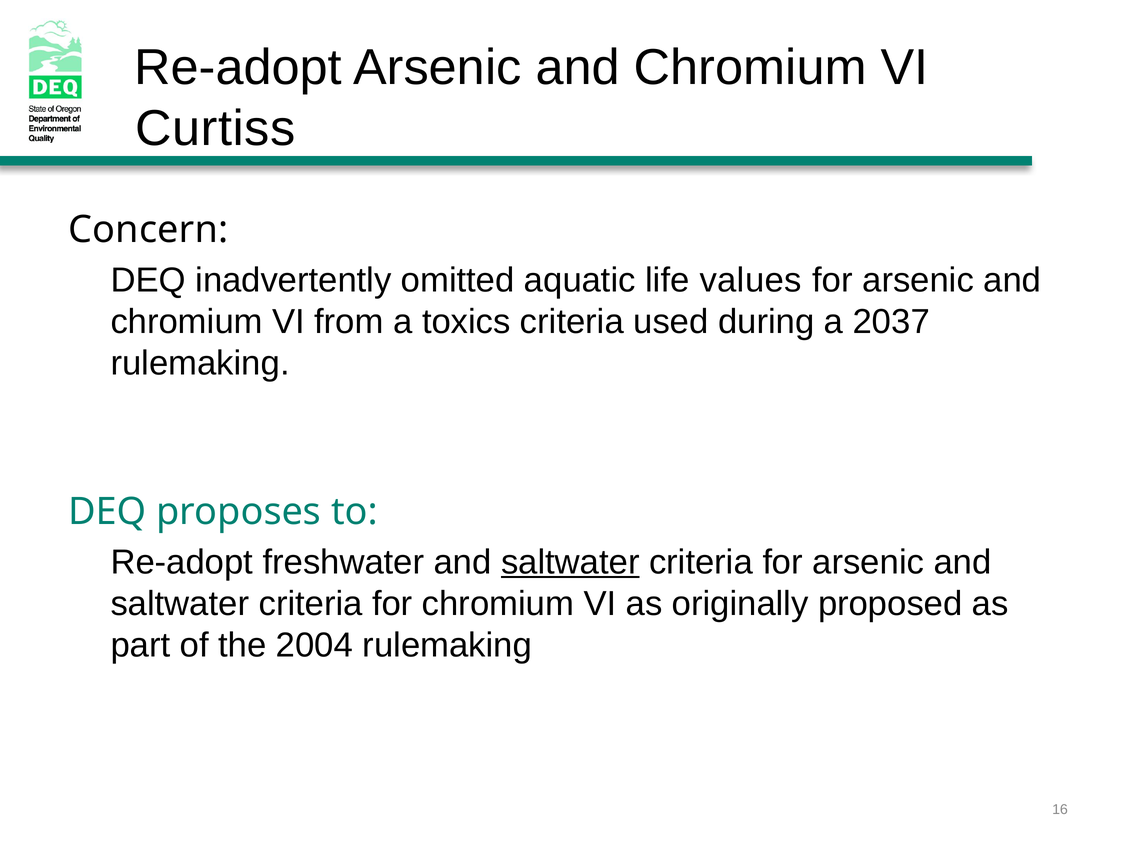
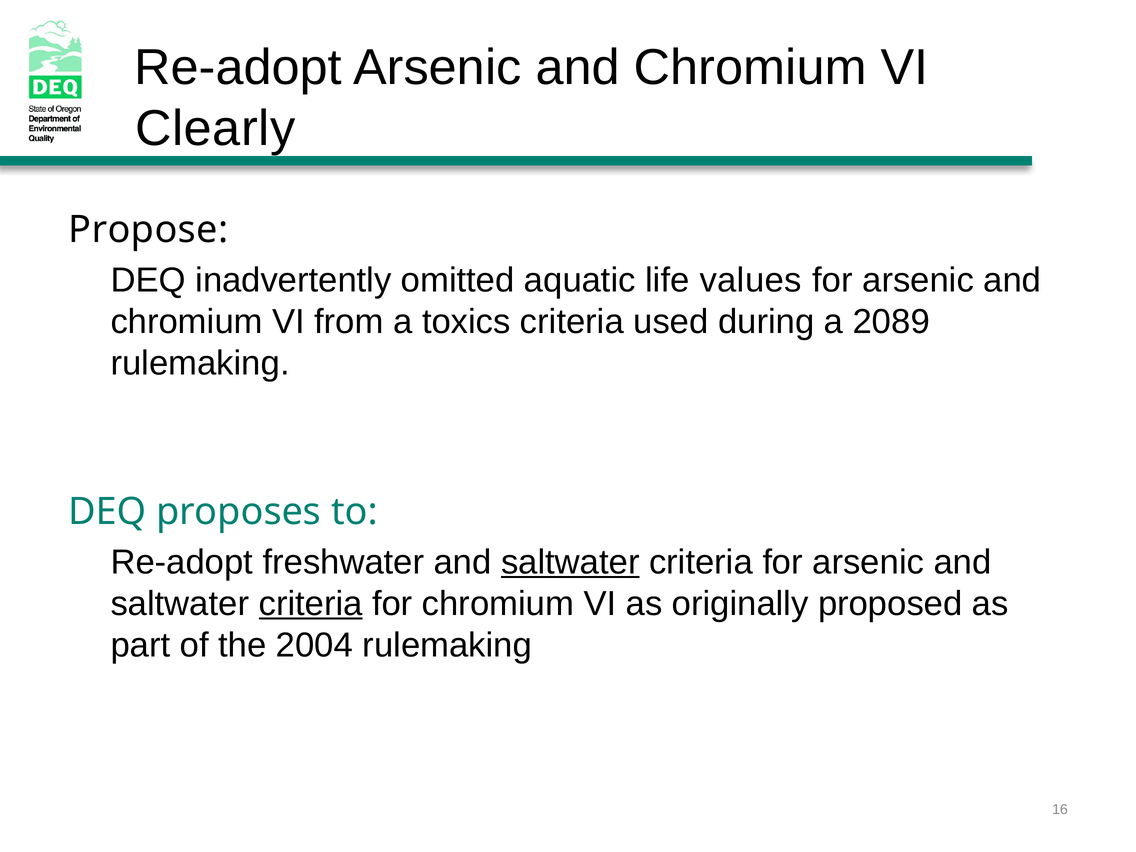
Curtiss: Curtiss -> Clearly
Concern: Concern -> Propose
2037: 2037 -> 2089
criteria at (311, 604) underline: none -> present
